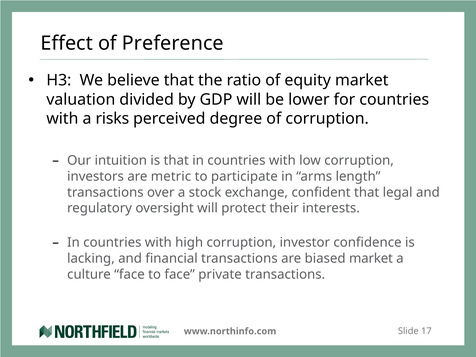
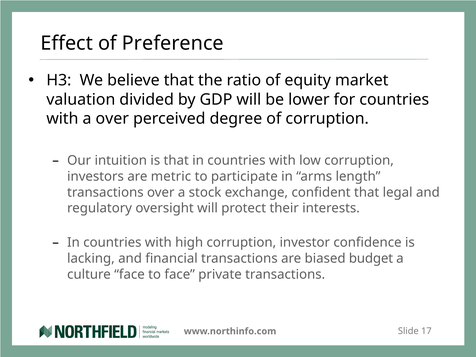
a risks: risks -> over
biased market: market -> budget
